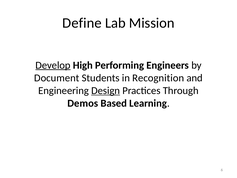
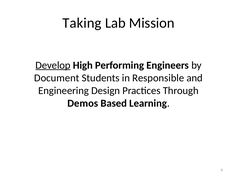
Define: Define -> Taking
Recognition: Recognition -> Responsible
Design underline: present -> none
